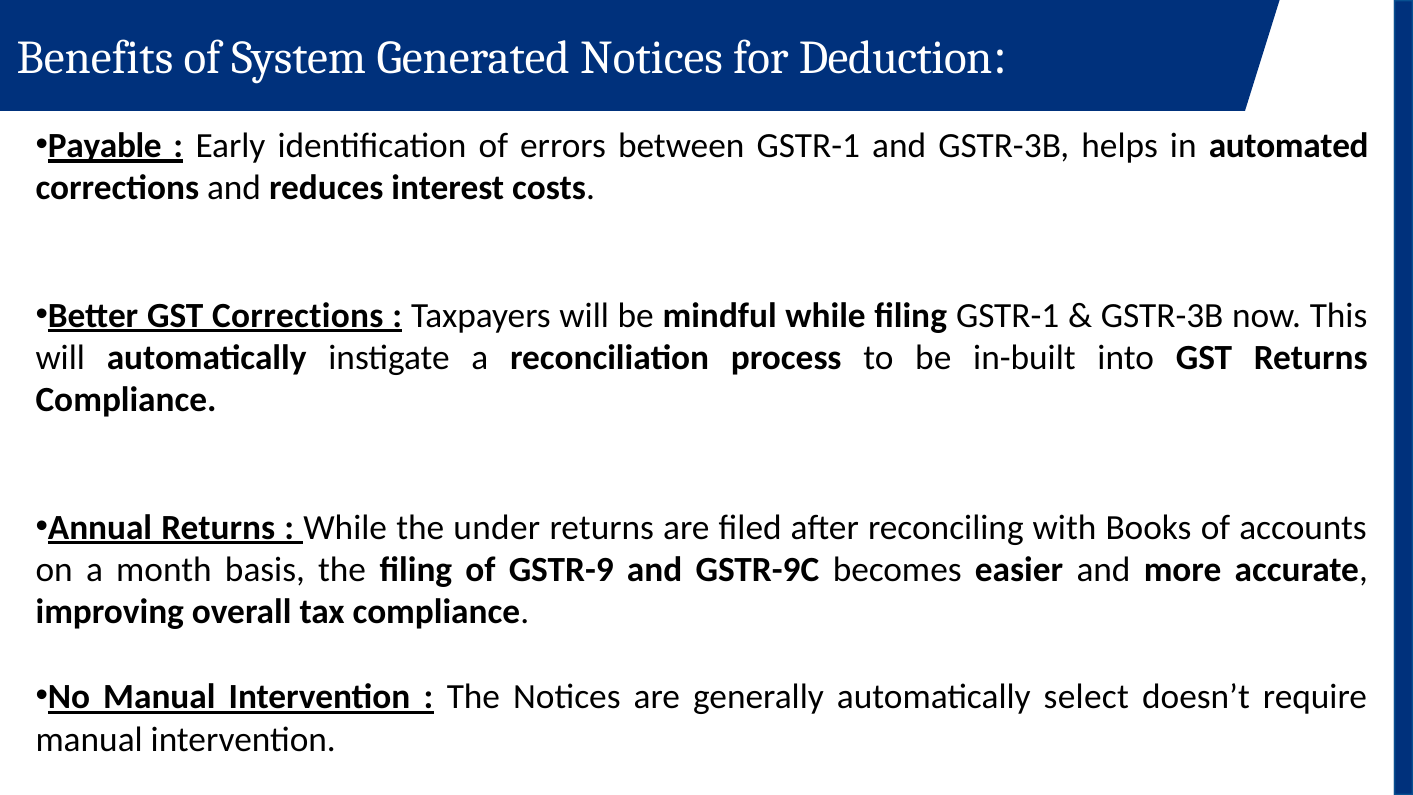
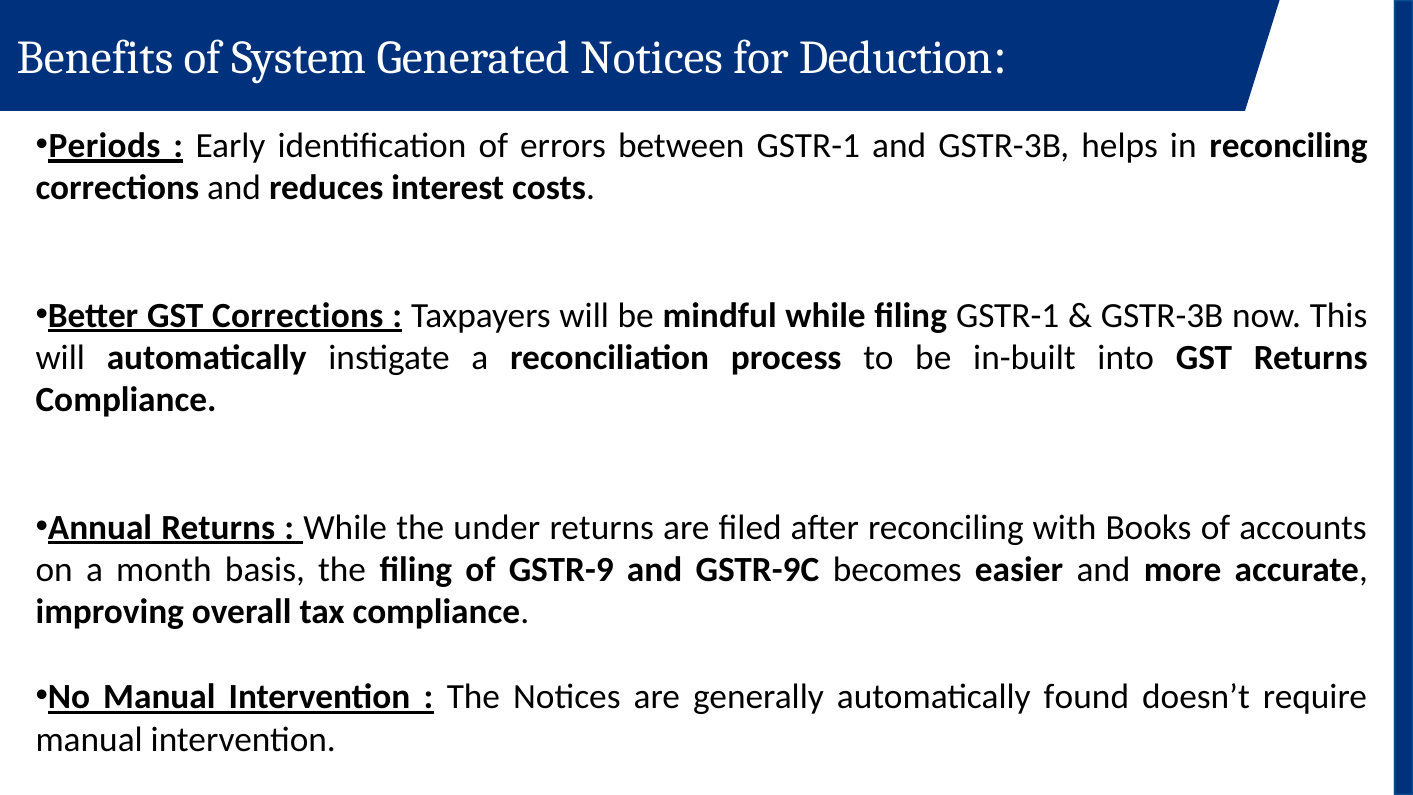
Payable: Payable -> Periods
in automated: automated -> reconciling
select: select -> found
